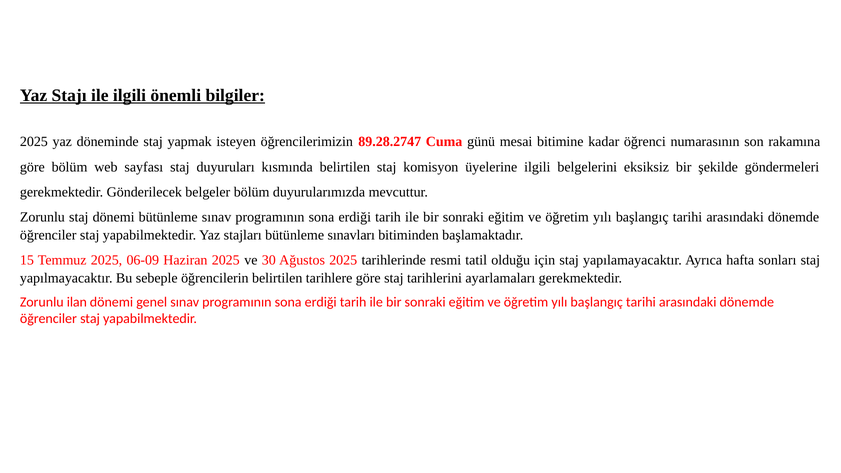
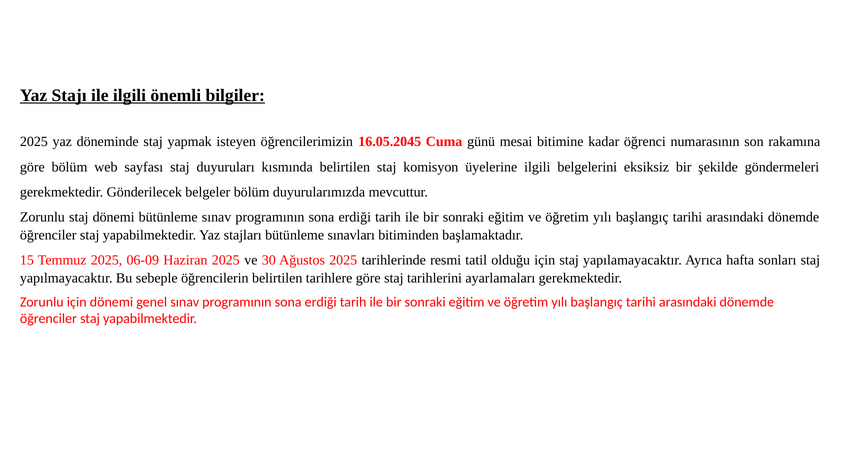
89.28.2747: 89.28.2747 -> 16.05.2045
Zorunlu ilan: ilan -> için
